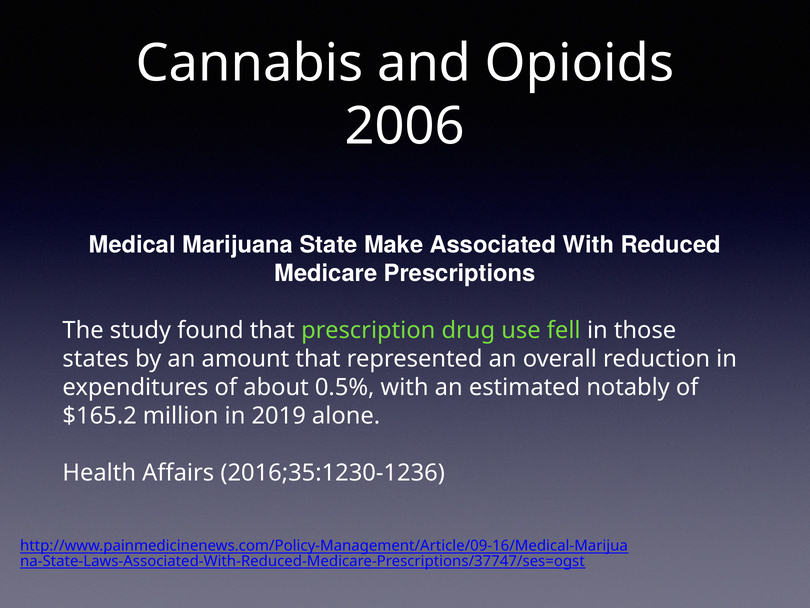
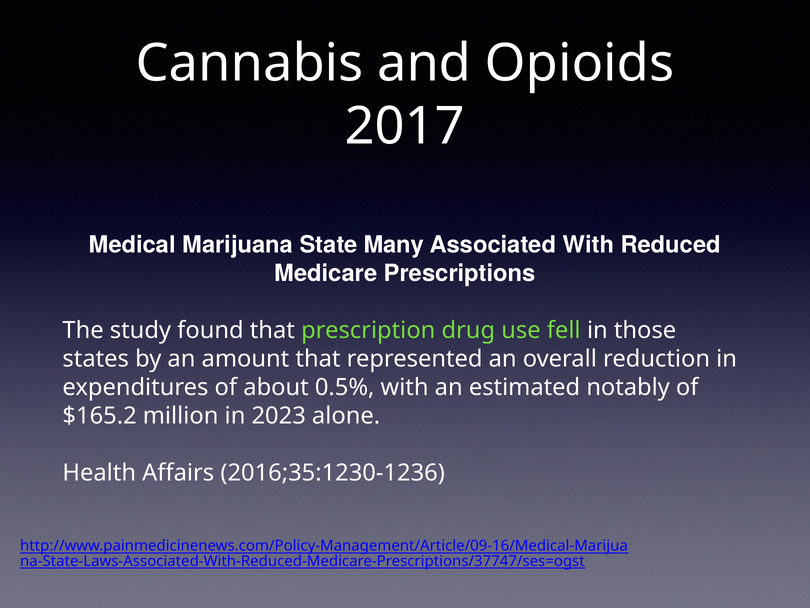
2006: 2006 -> 2017
Make: Make -> Many
2019: 2019 -> 2023
